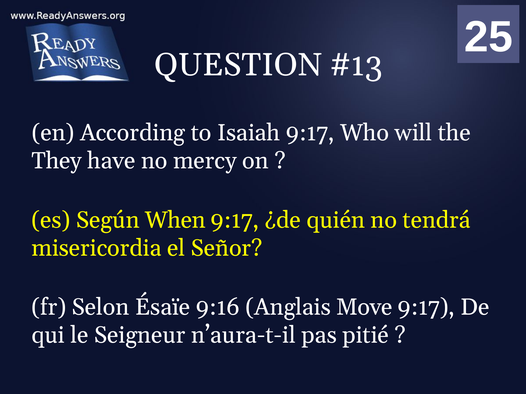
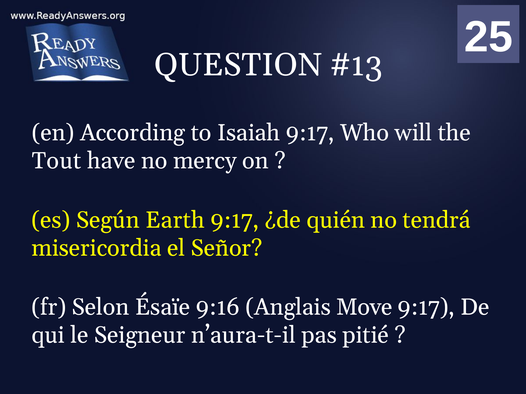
They: They -> Tout
When: When -> Earth
